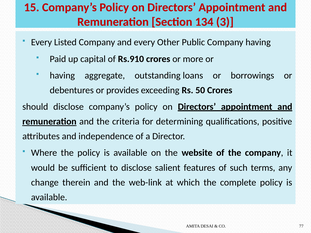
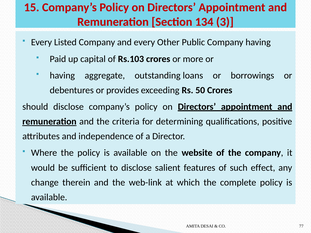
Rs.910: Rs.910 -> Rs.103
terms: terms -> effect
